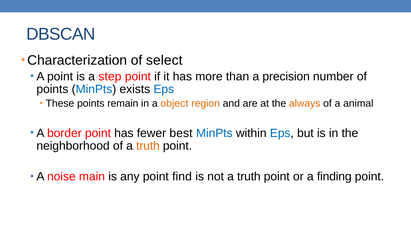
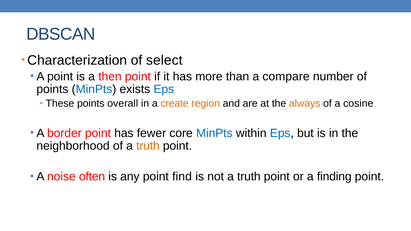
step: step -> then
precision: precision -> compare
remain: remain -> overall
object: object -> create
animal: animal -> cosine
best: best -> core
main: main -> often
